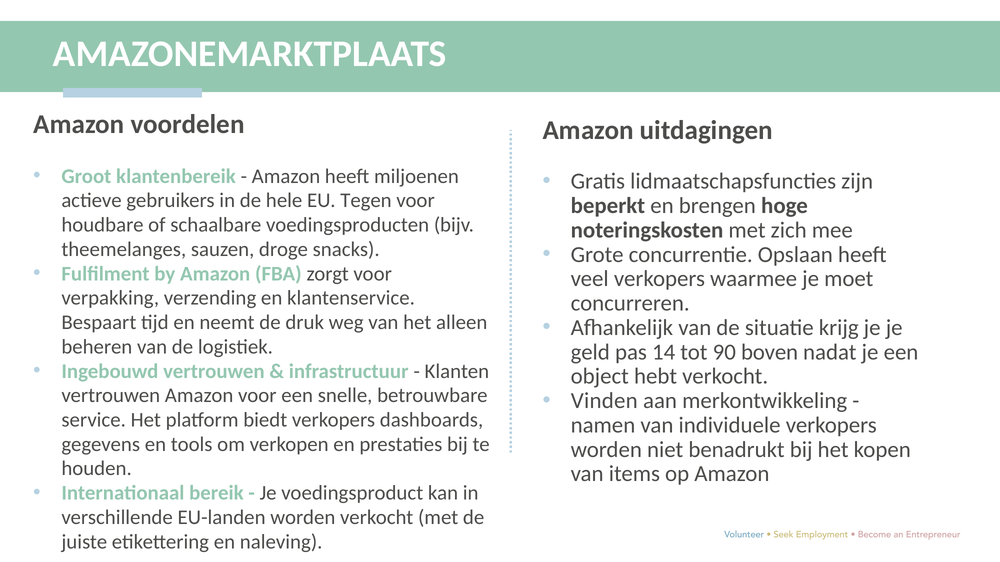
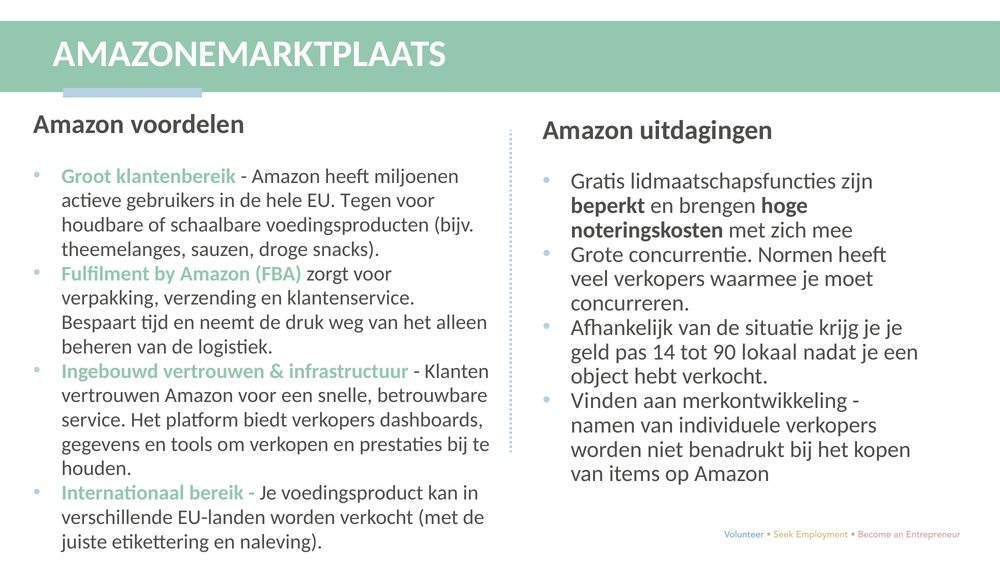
Opslaan: Opslaan -> Normen
boven: boven -> lokaal
